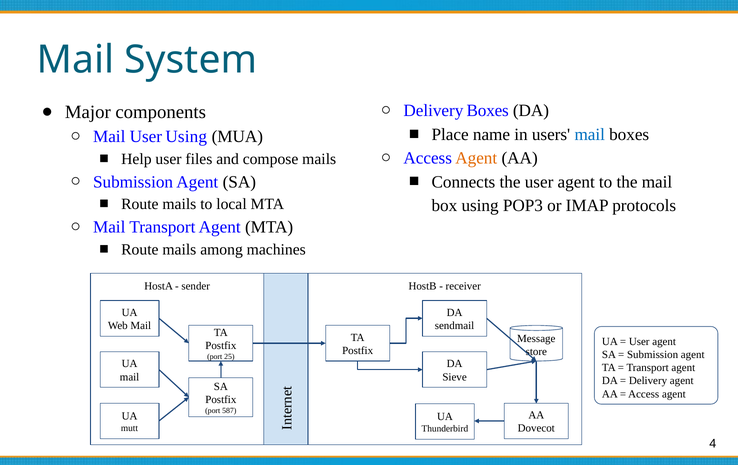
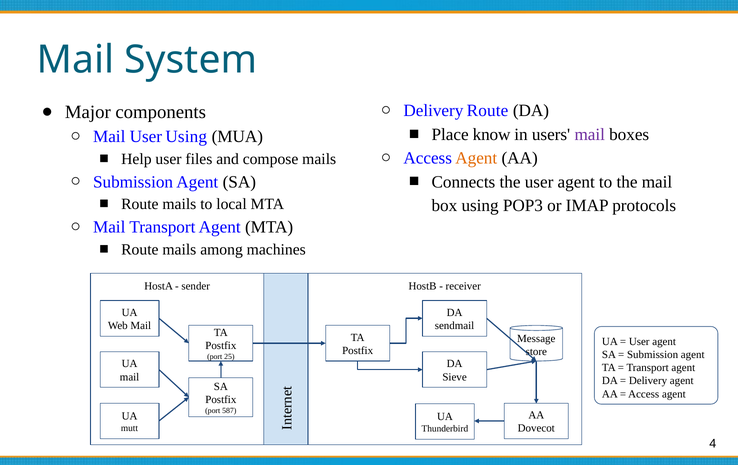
Delivery Boxes: Boxes -> Route
name: name -> know
mail at (590, 134) colour: blue -> purple
